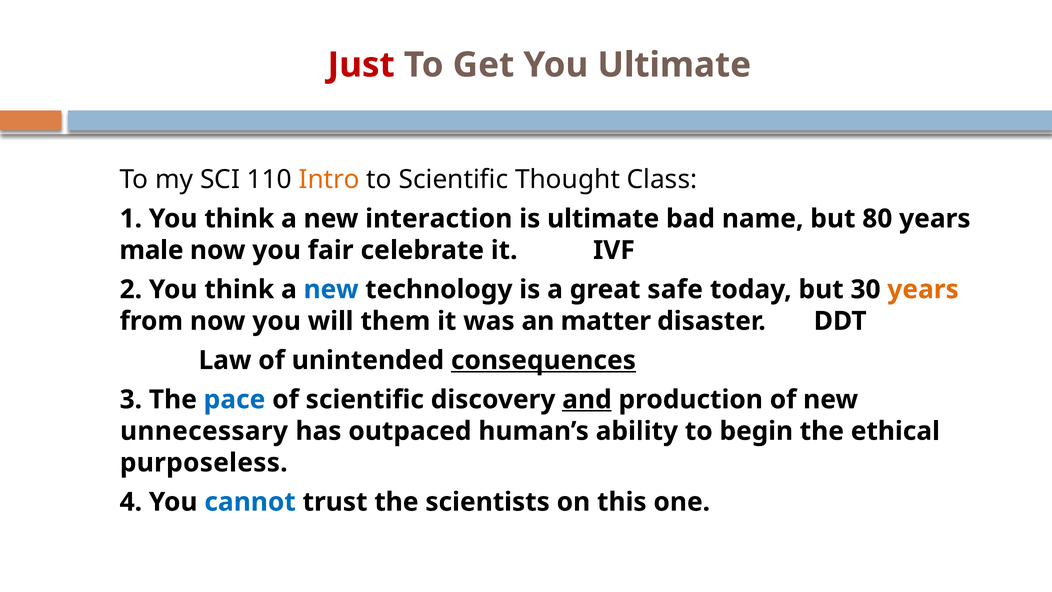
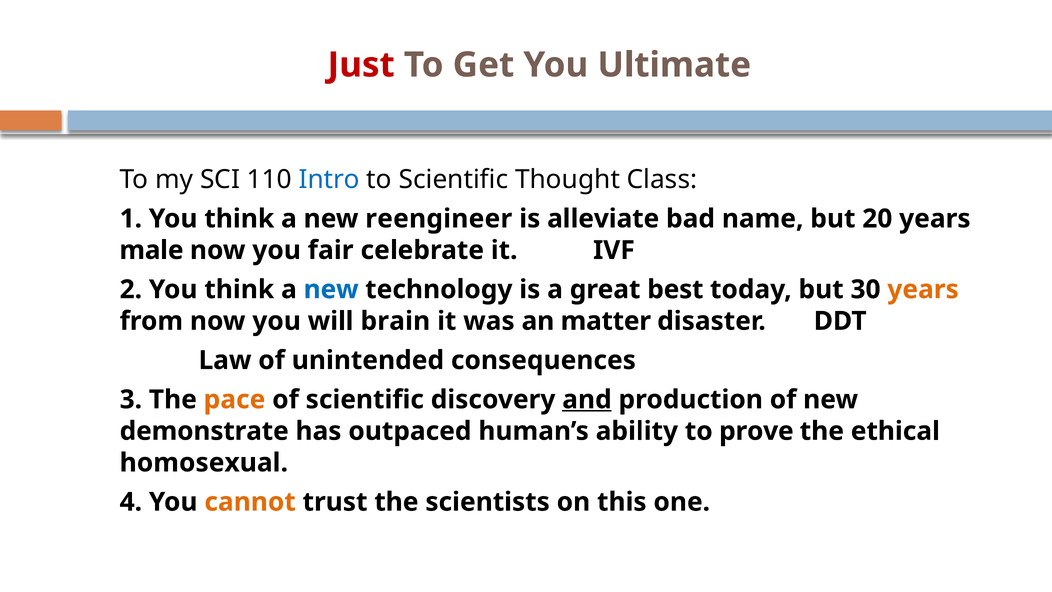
Intro colour: orange -> blue
interaction: interaction -> reengineer
is ultimate: ultimate -> alleviate
80: 80 -> 20
safe: safe -> best
them: them -> brain
consequences underline: present -> none
pace colour: blue -> orange
unnecessary: unnecessary -> demonstrate
begin: begin -> prove
purposeless: purposeless -> homosexual
cannot colour: blue -> orange
